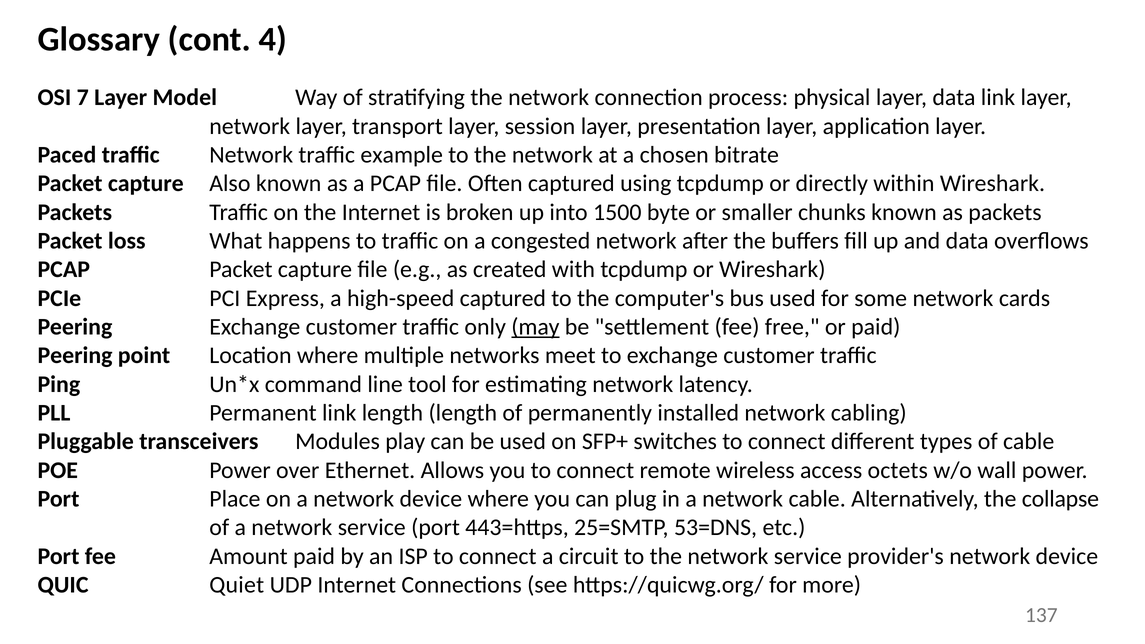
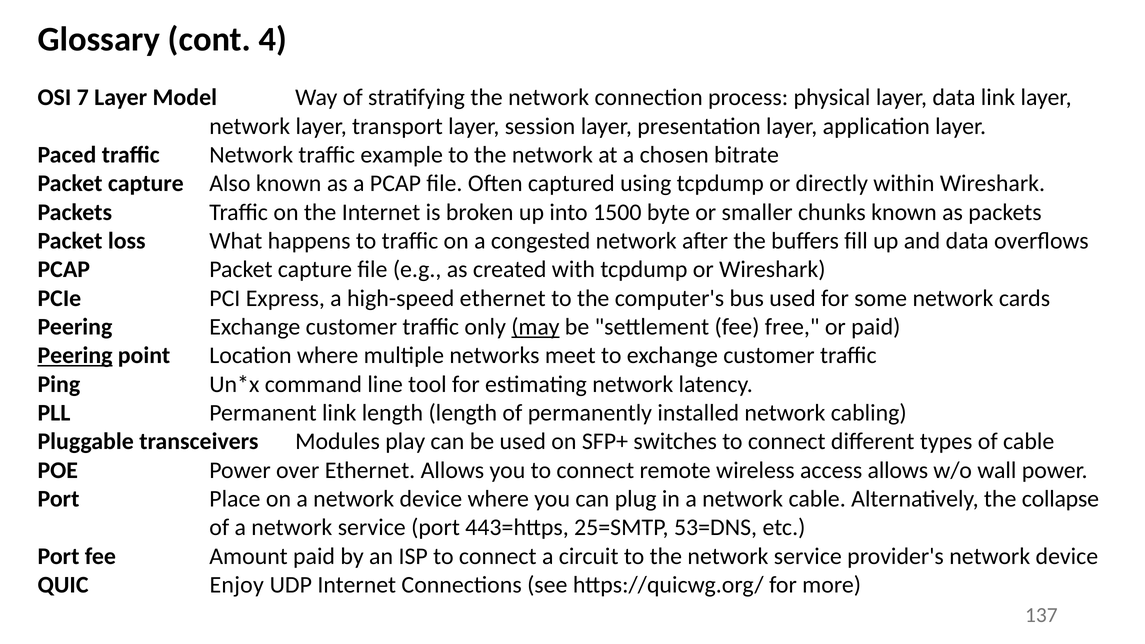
high-speed captured: captured -> ethernet
Peering at (75, 356) underline: none -> present
access octets: octets -> allows
Quiet: Quiet -> Enjoy
